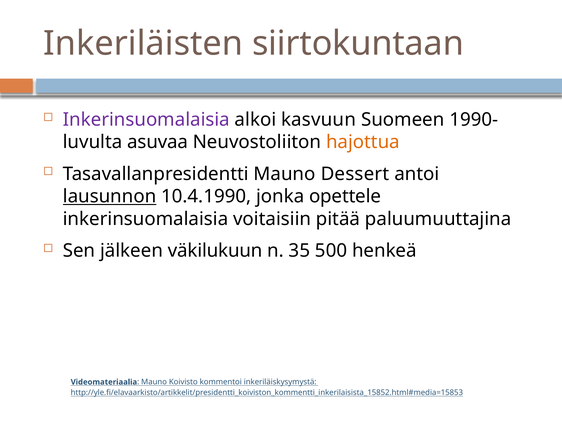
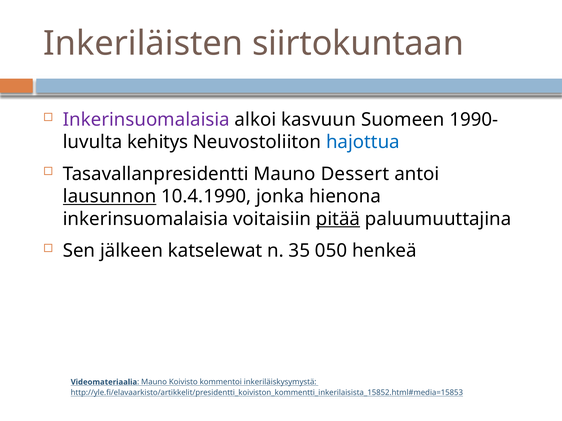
asuvaa: asuvaa -> kehitys
hajottua colour: orange -> blue
opettele: opettele -> hienona
pitää underline: none -> present
väkilukuun: väkilukuun -> katselewat
500: 500 -> 050
